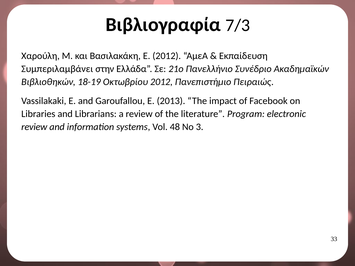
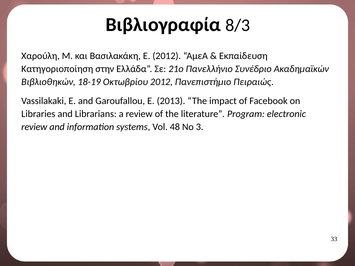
7/3: 7/3 -> 8/3
Συμπεριλαμβάνει: Συμπεριλαμβάνει -> Κατηγοριοποίηση
